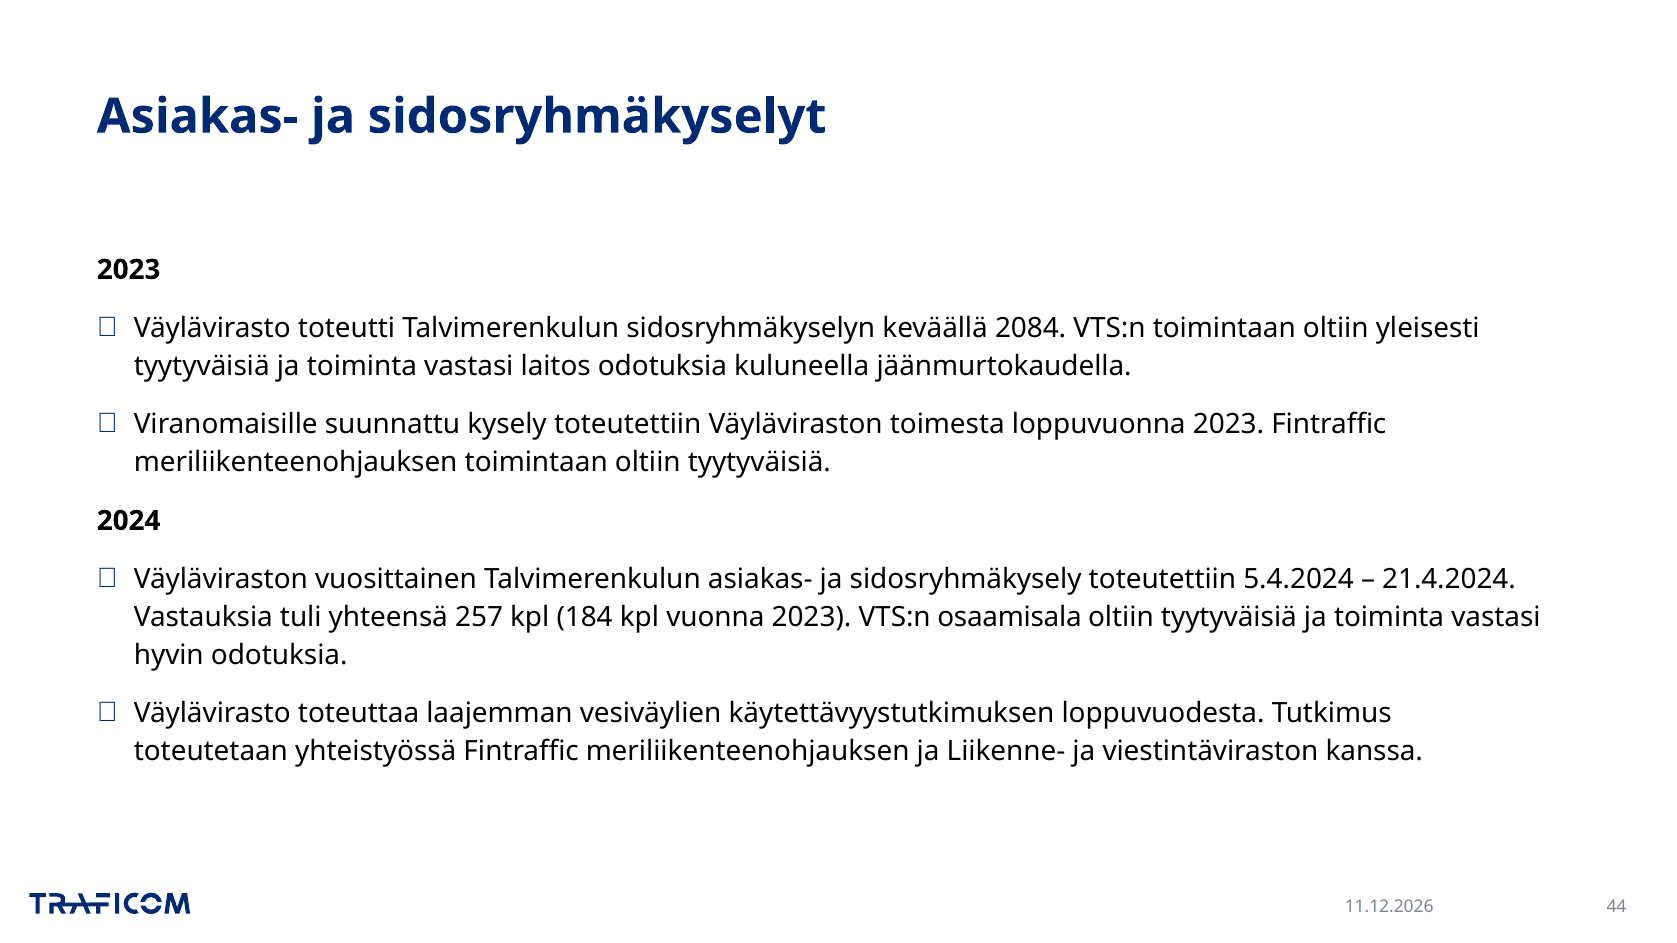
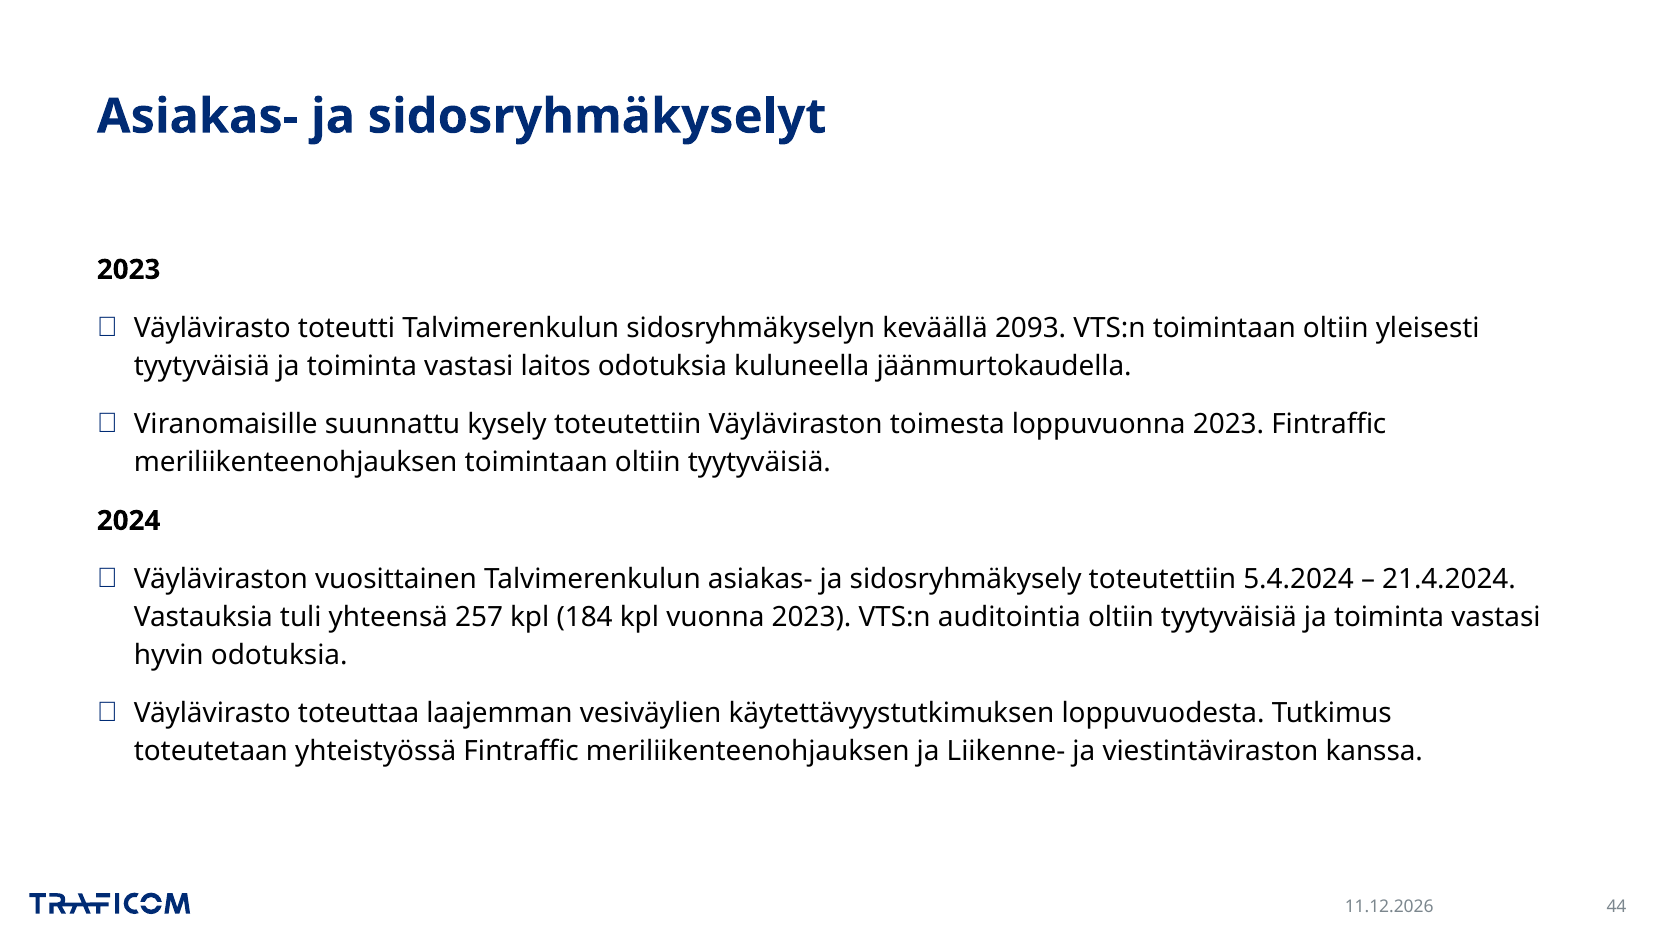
2084: 2084 -> 2093
osaamisala: osaamisala -> auditointia
